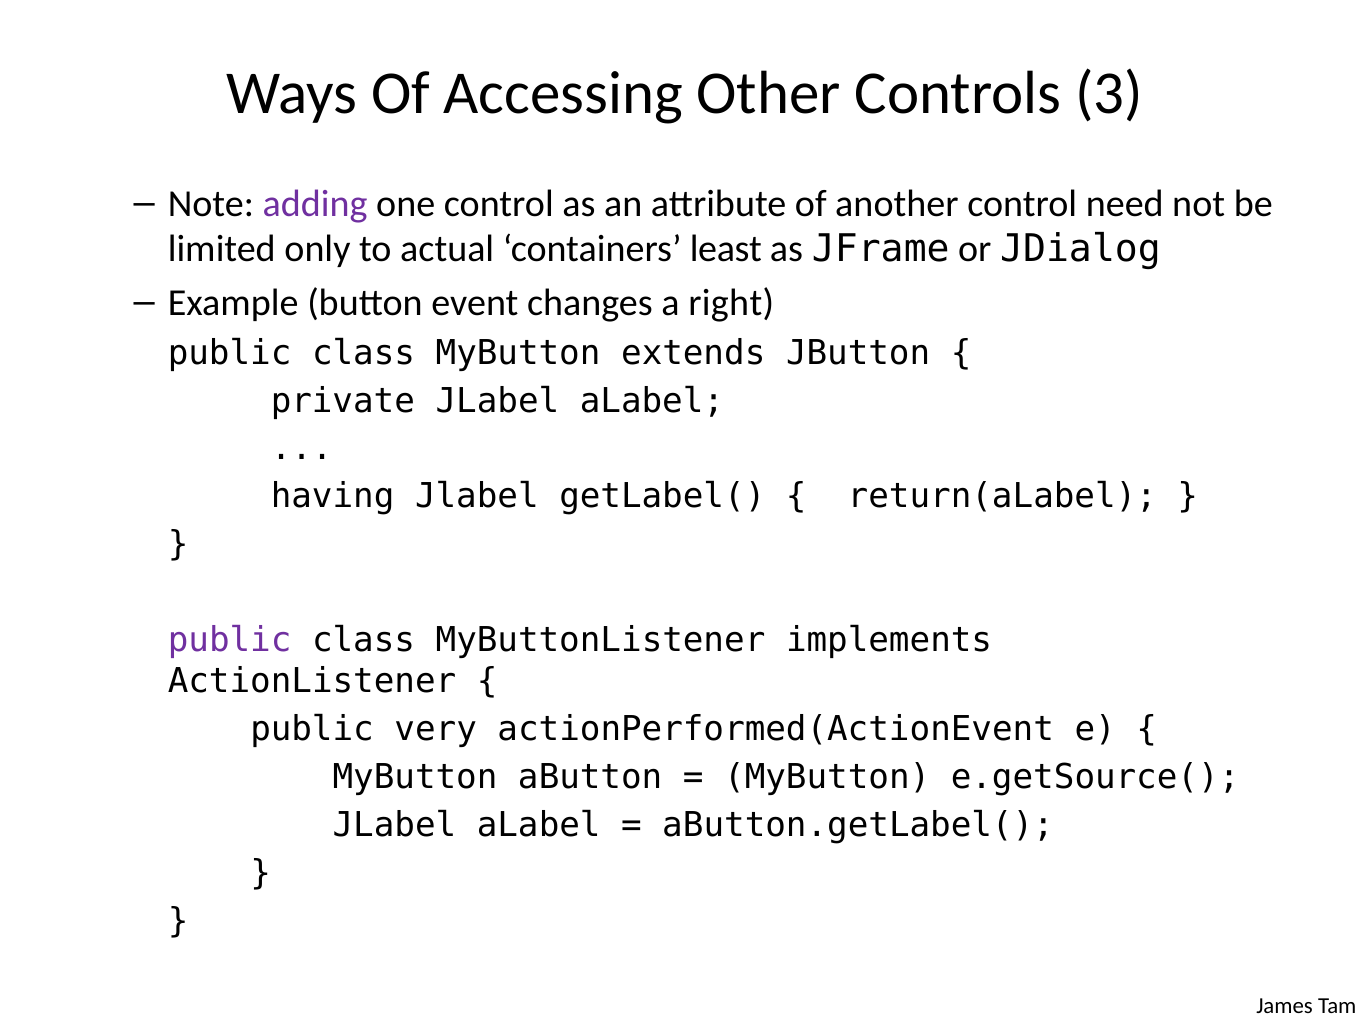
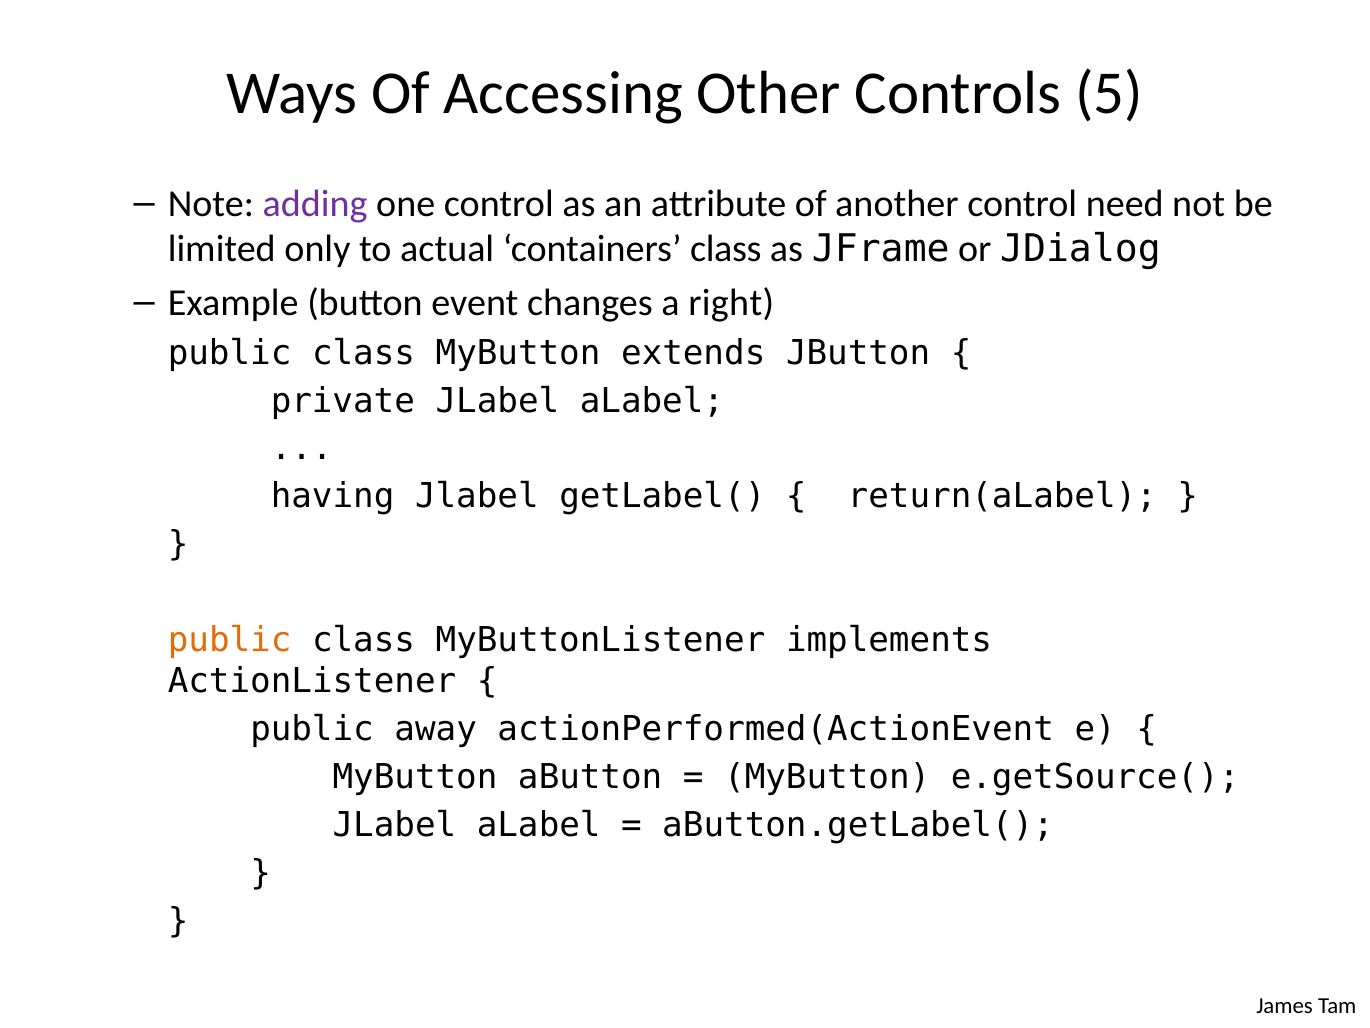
3: 3 -> 5
containers least: least -> class
public at (230, 640) colour: purple -> orange
very: very -> away
